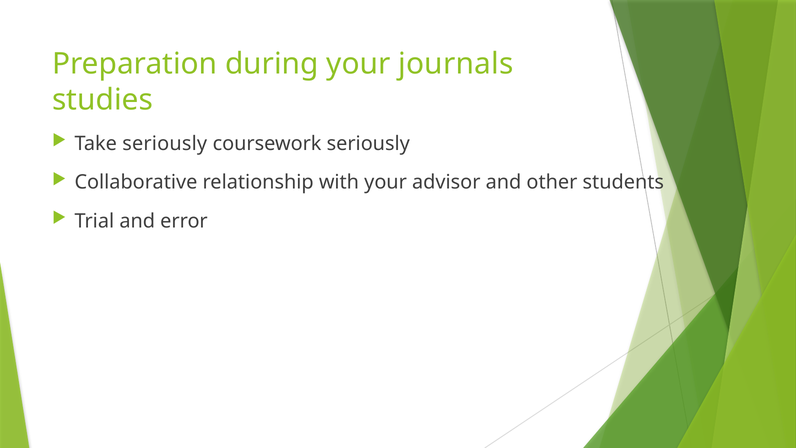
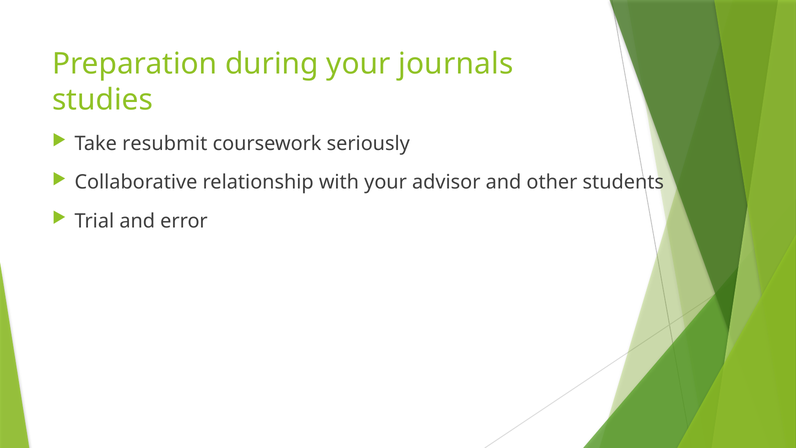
Take seriously: seriously -> resubmit
